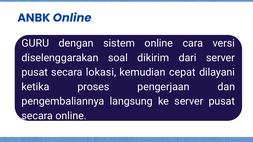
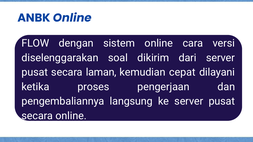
GURU: GURU -> FLOW
lokasi: lokasi -> laman
